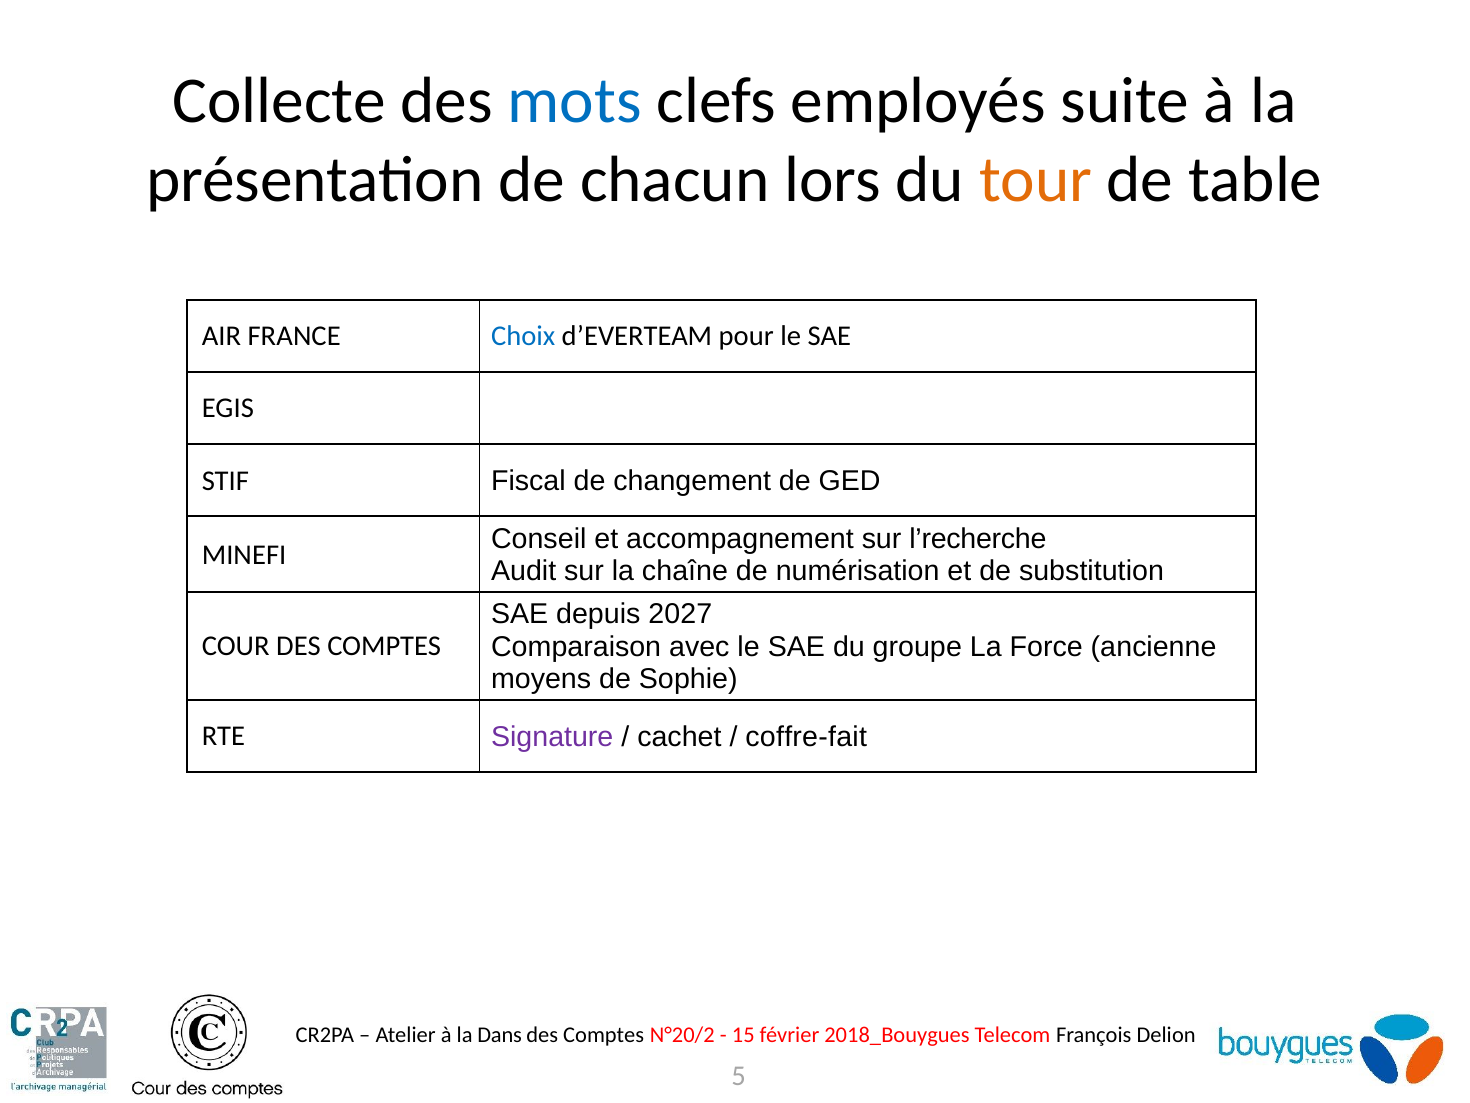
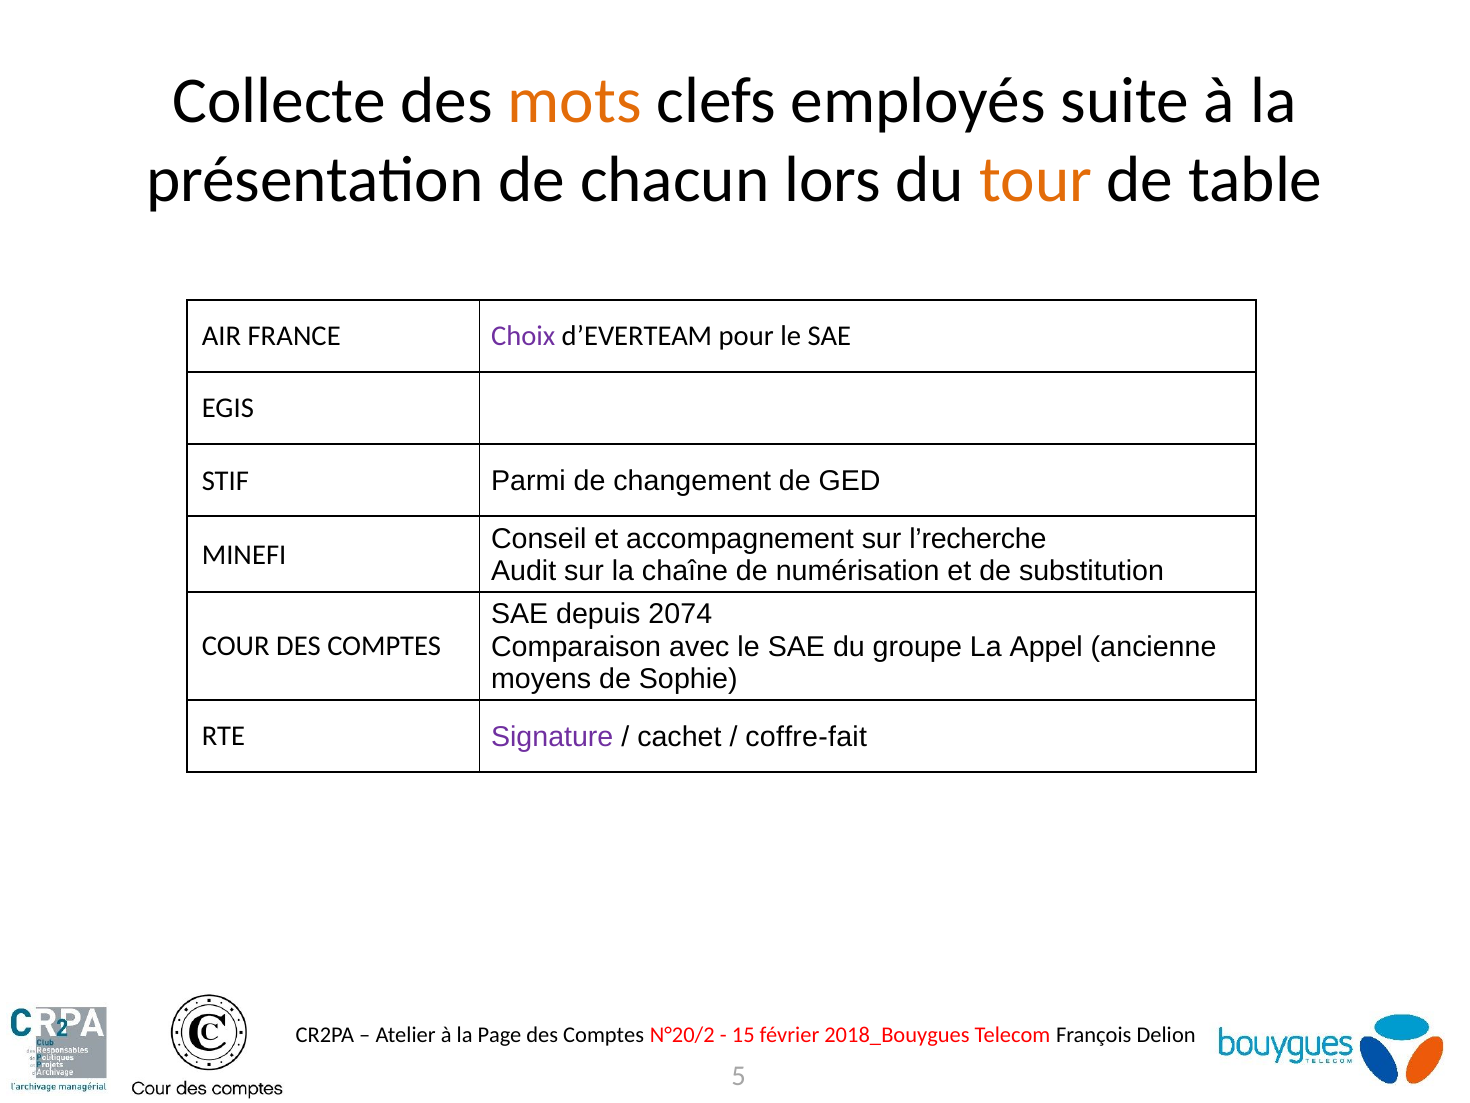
mots colour: blue -> orange
Choix colour: blue -> purple
Fiscal: Fiscal -> Parmi
2027: 2027 -> 2074
Force: Force -> Appel
Dans: Dans -> Page
